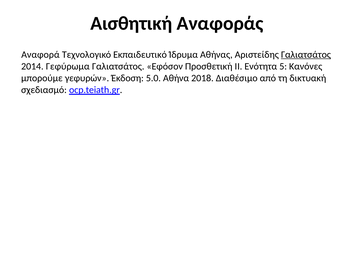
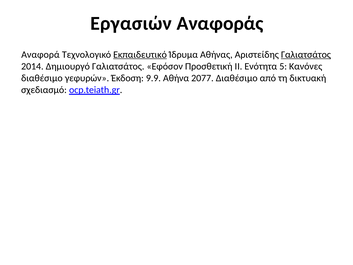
Αισθητική: Αισθητική -> Εργασιών
Εκπαιδευτικό underline: none -> present
Γεφύρωμα: Γεφύρωμα -> Δημιουργό
μπορούμε at (42, 78): μπορούμε -> διαθέσιμο
5.0: 5.0 -> 9.9
2018: 2018 -> 2077
